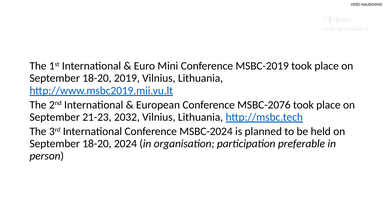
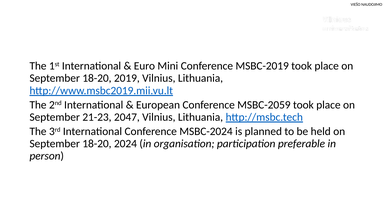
MSBC-2076: MSBC-2076 -> MSBC-2059
2032: 2032 -> 2047
